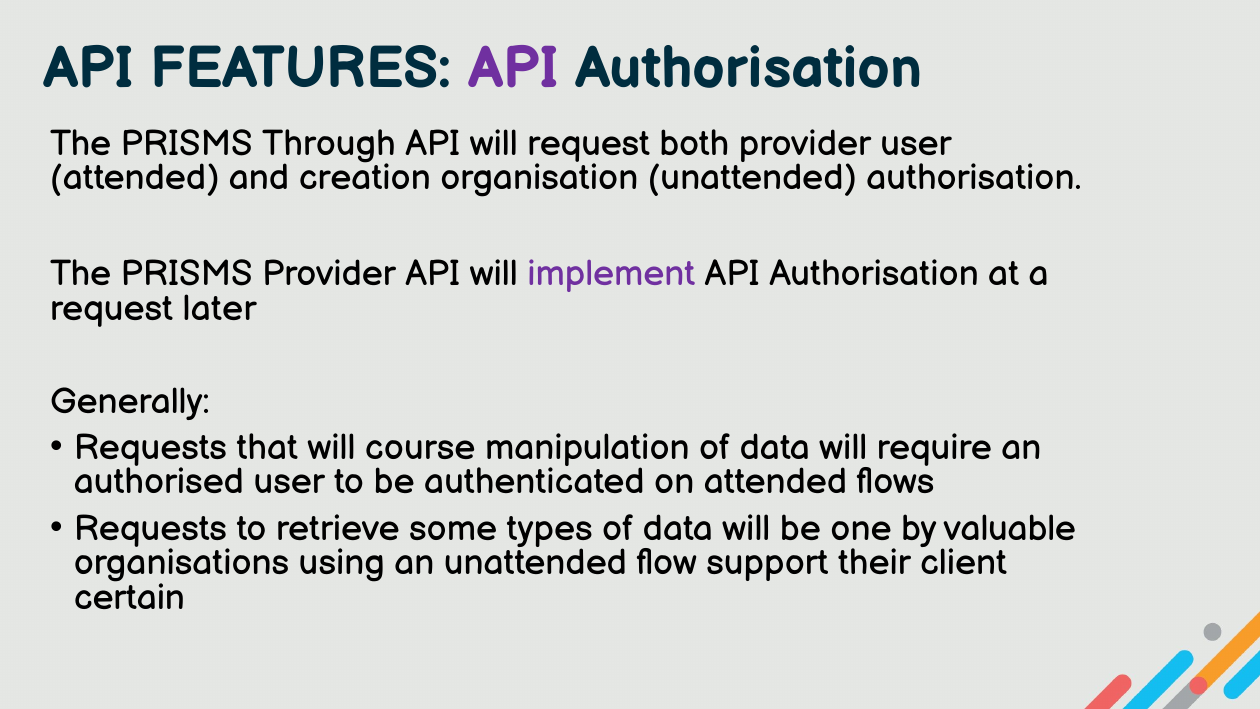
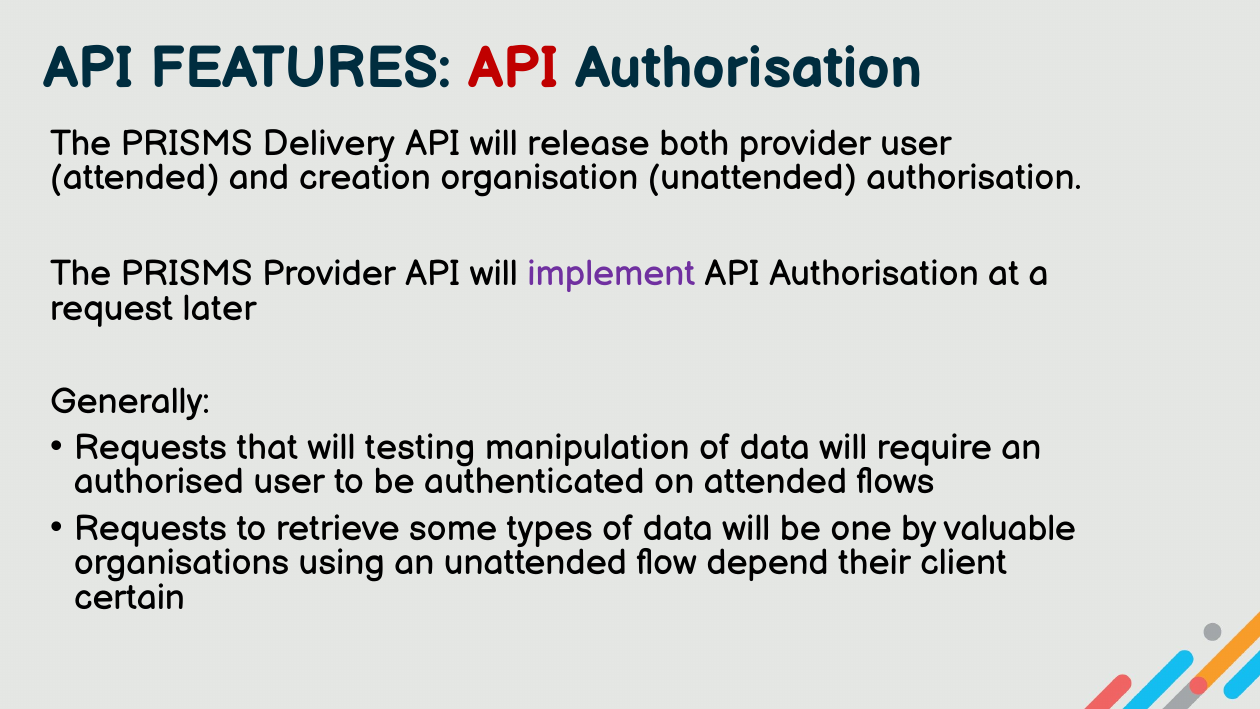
API at (514, 68) colour: purple -> red
Through: Through -> Delivery
will request: request -> release
course: course -> testing
support: support -> depend
